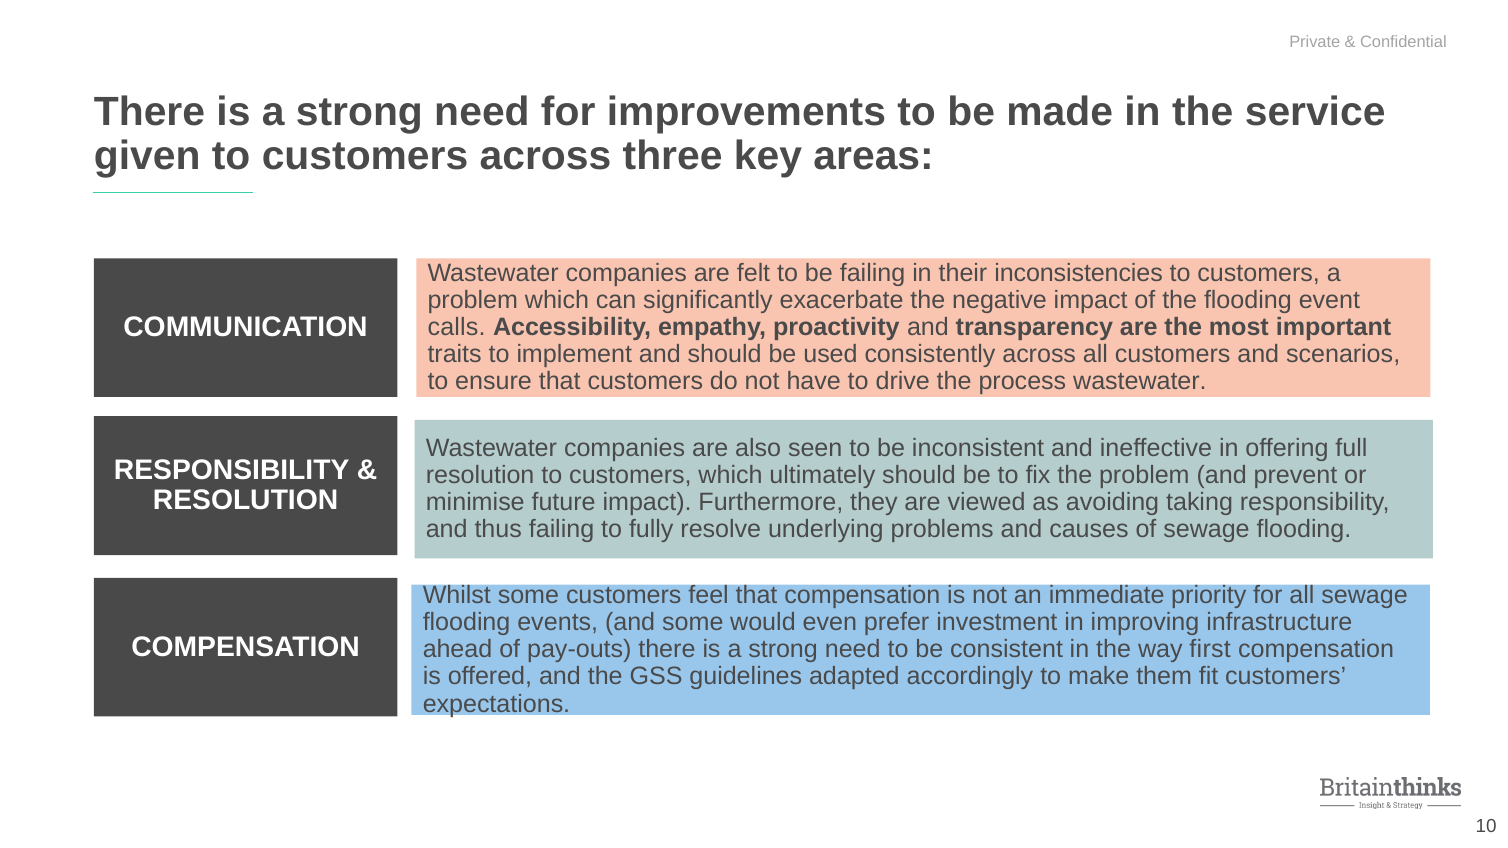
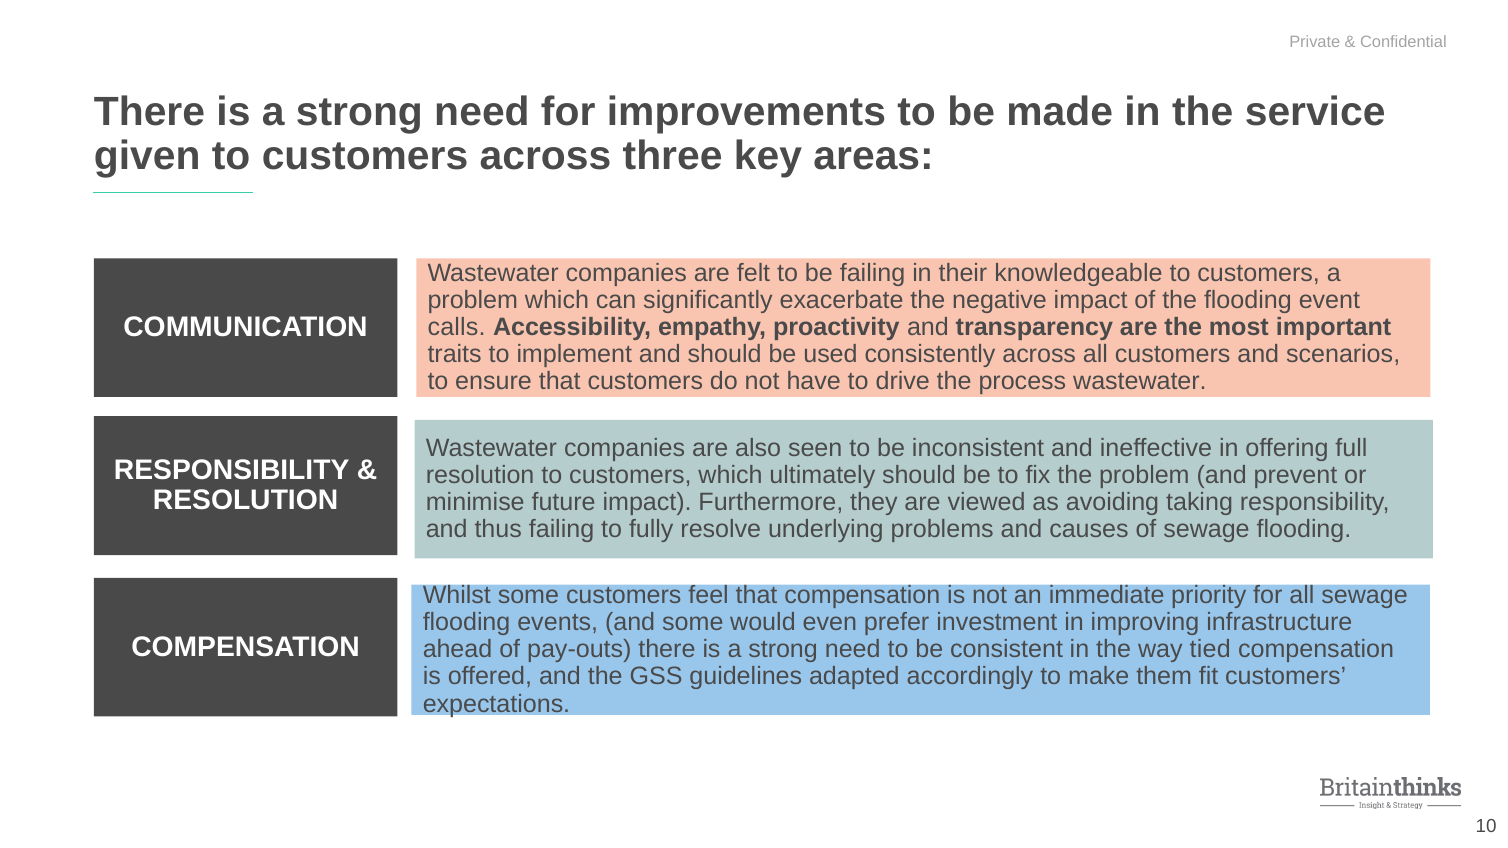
inconsistencies: inconsistencies -> knowledgeable
first: first -> tied
